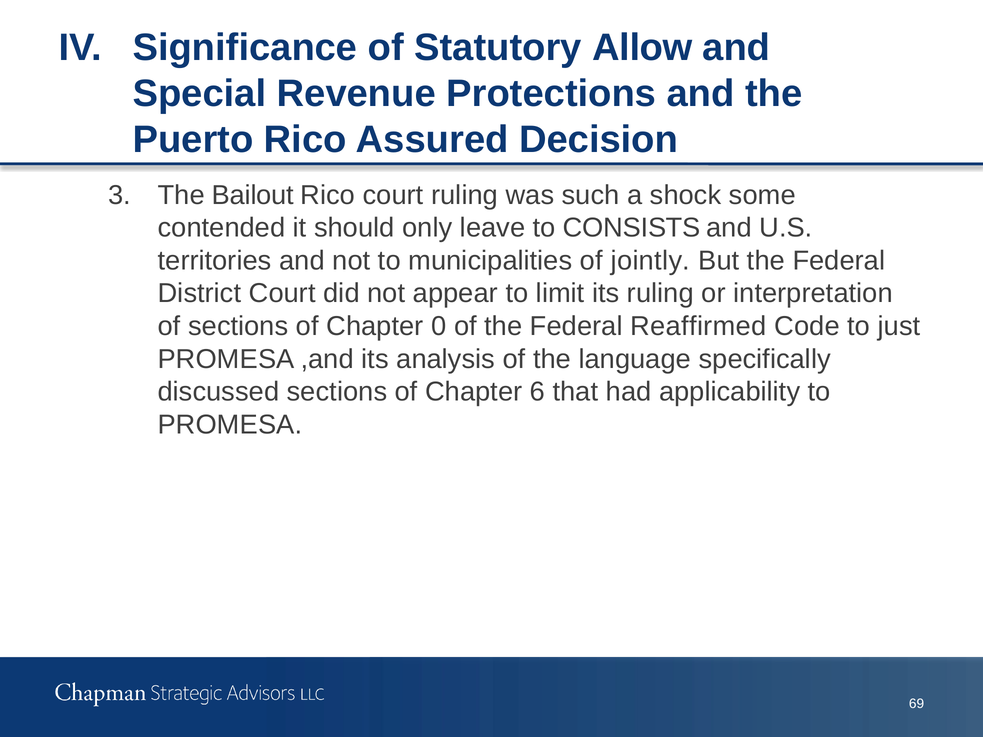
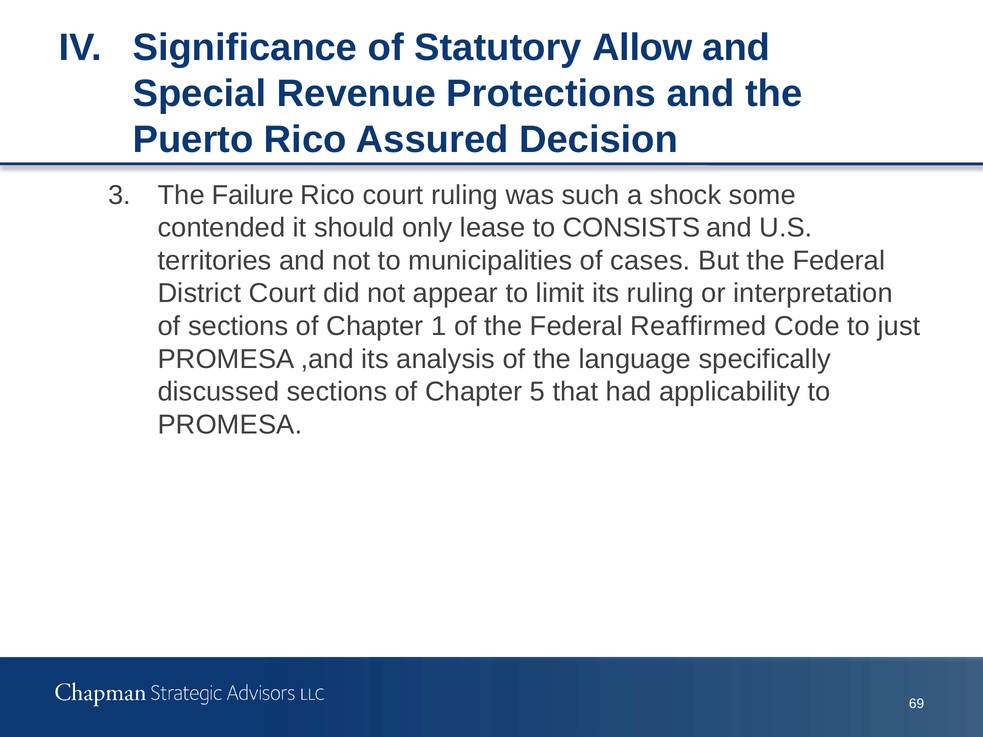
Bailout: Bailout -> Failure
leave: leave -> lease
jointly: jointly -> cases
0: 0 -> 1
6: 6 -> 5
